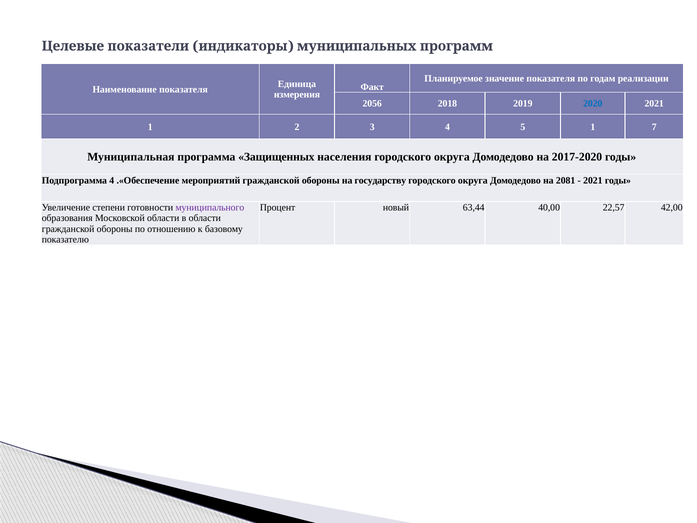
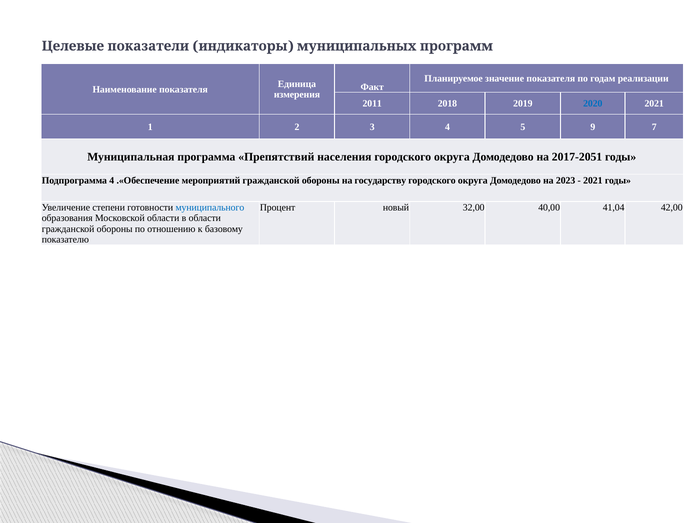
2056: 2056 -> 2011
5 1: 1 -> 9
Защищенных: Защищенных -> Препятствий
2017-2020: 2017-2020 -> 2017-2051
2081: 2081 -> 2023
муниципального colour: purple -> blue
63,44: 63,44 -> 32,00
22,57: 22,57 -> 41,04
